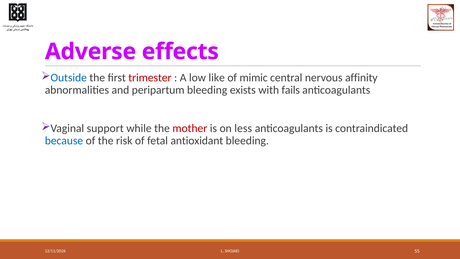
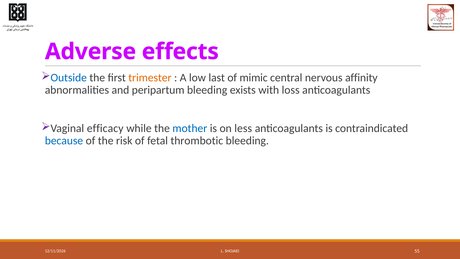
trimester colour: red -> orange
like: like -> last
fails: fails -> loss
support: support -> efficacy
mother colour: red -> blue
antioxidant: antioxidant -> thrombotic
